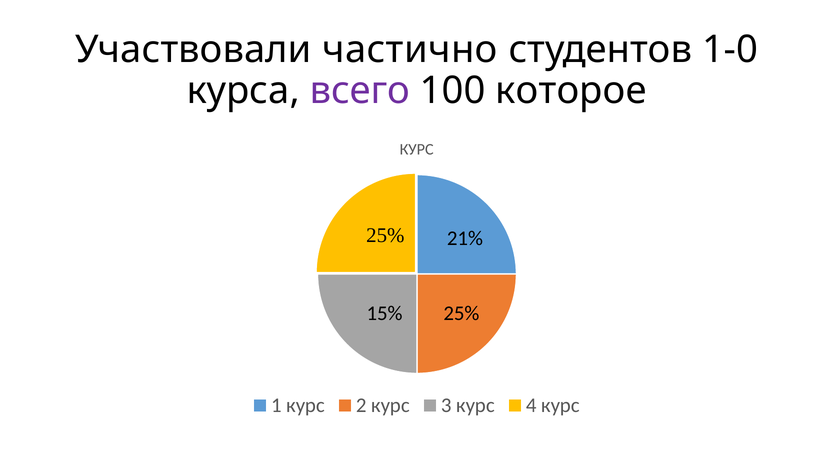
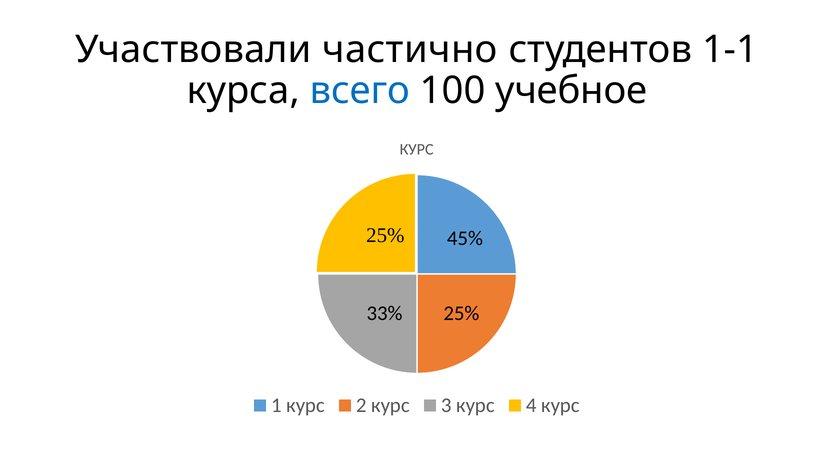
1-0: 1-0 -> 1-1
всего colour: purple -> blue
которое: которое -> учебное
21%: 21% -> 45%
15%: 15% -> 33%
